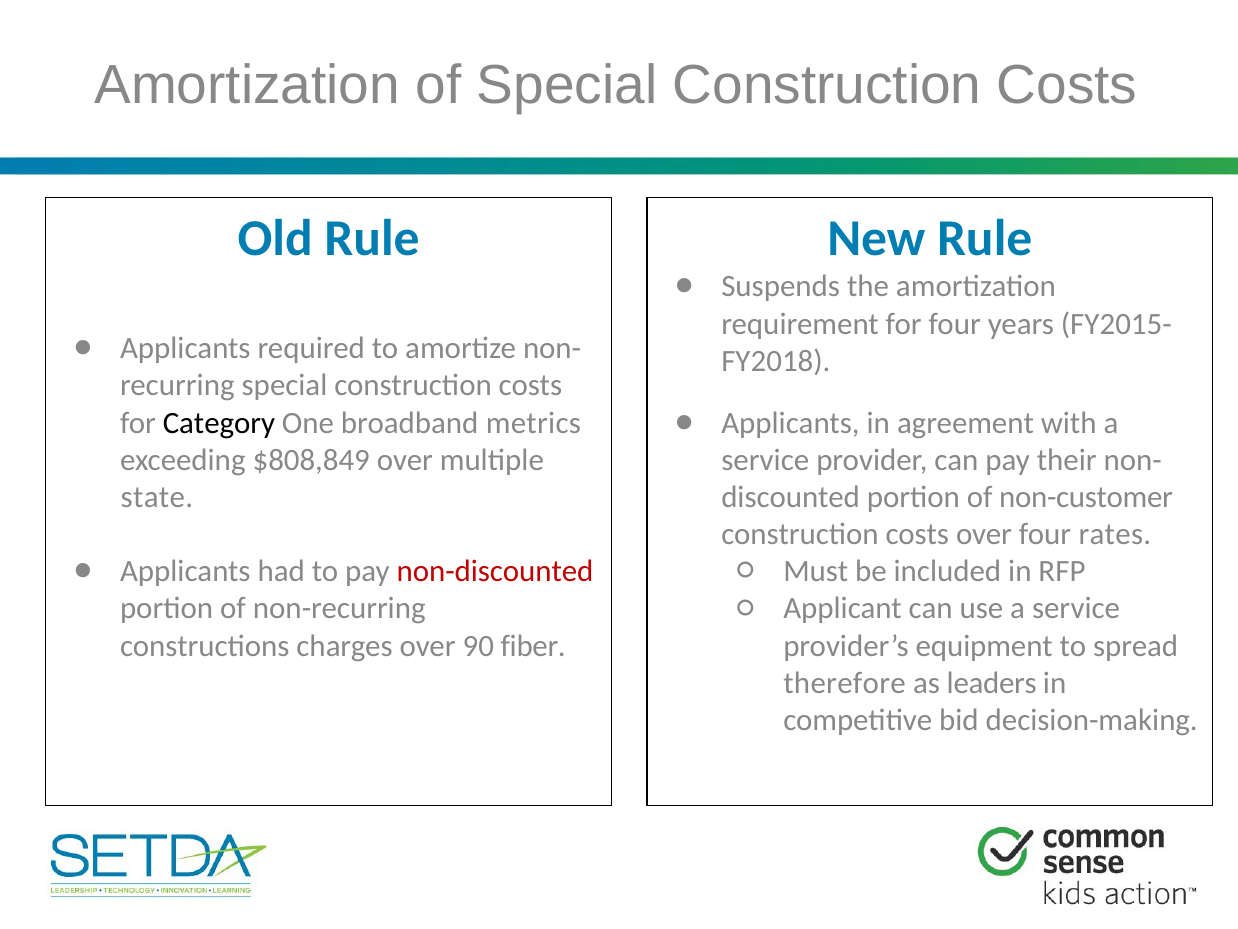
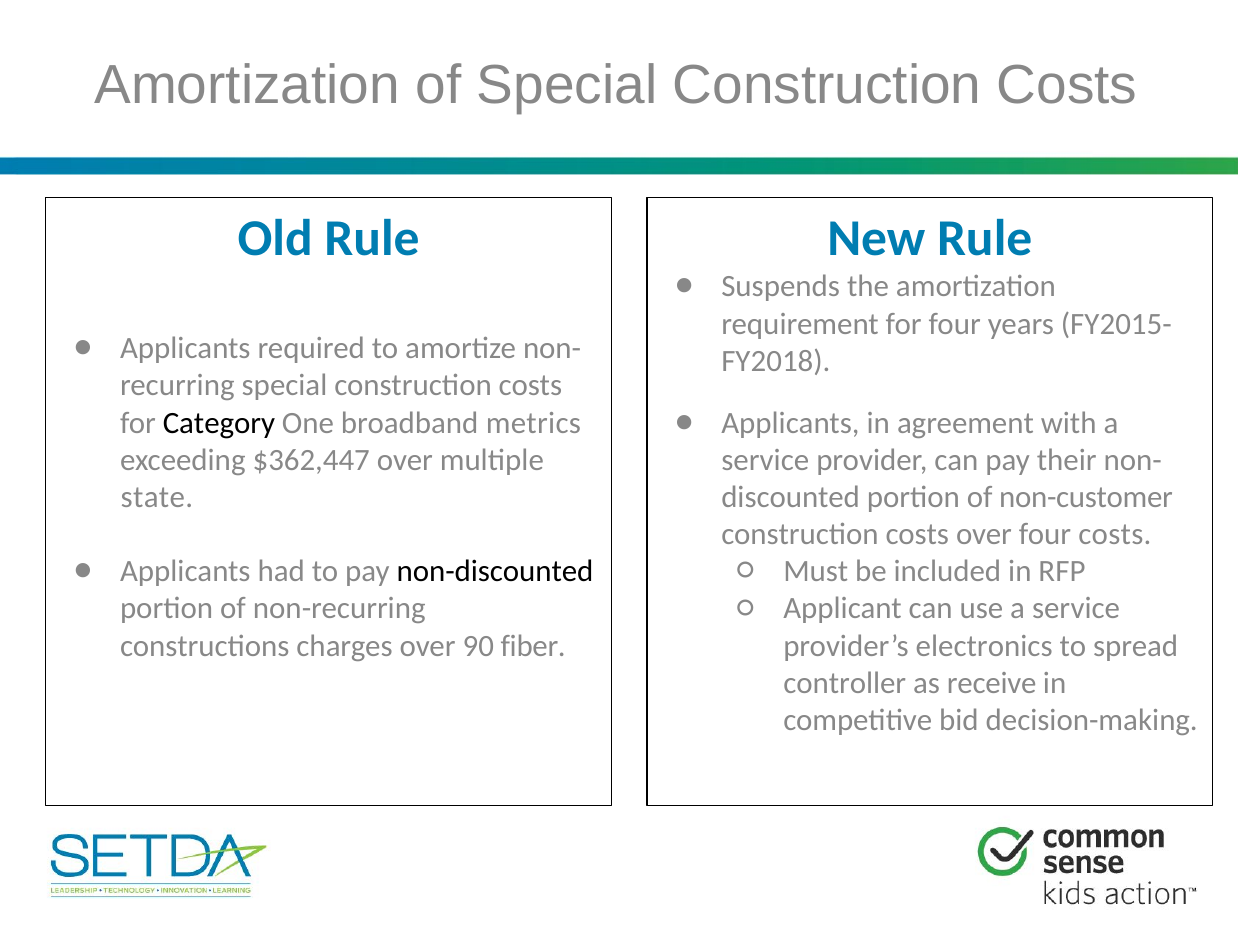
$808,849: $808,849 -> $362,447
four rates: rates -> costs
non-discounted colour: red -> black
equipment: equipment -> electronics
therefore: therefore -> controller
leaders: leaders -> receive
